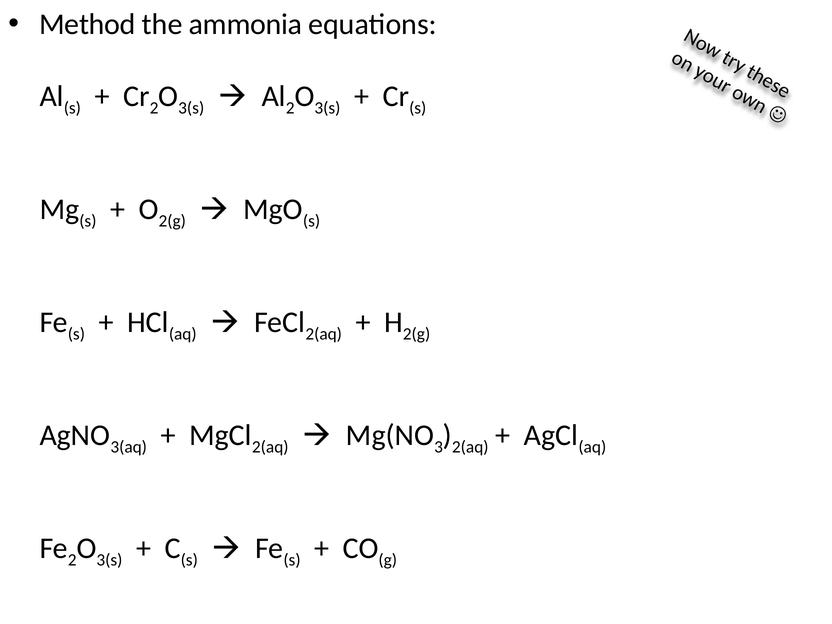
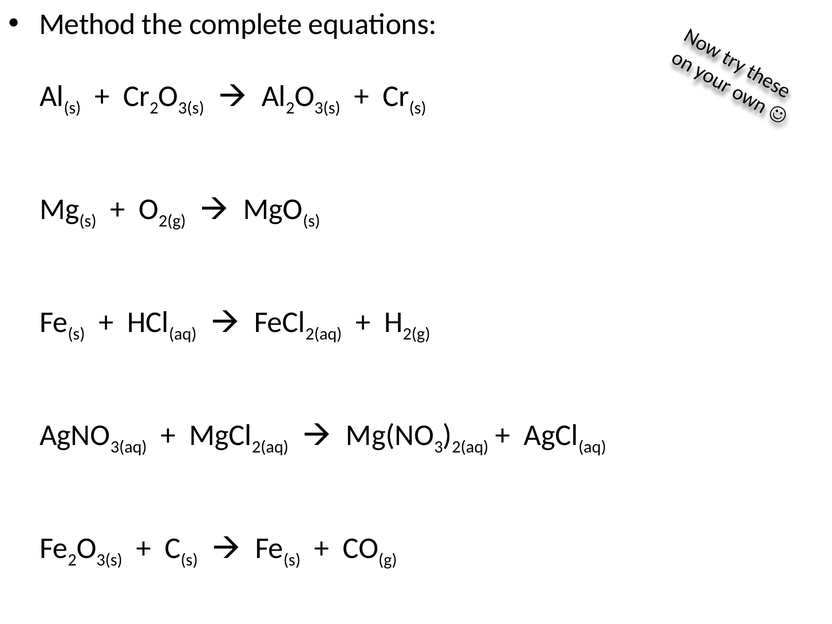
ammonia: ammonia -> complete
